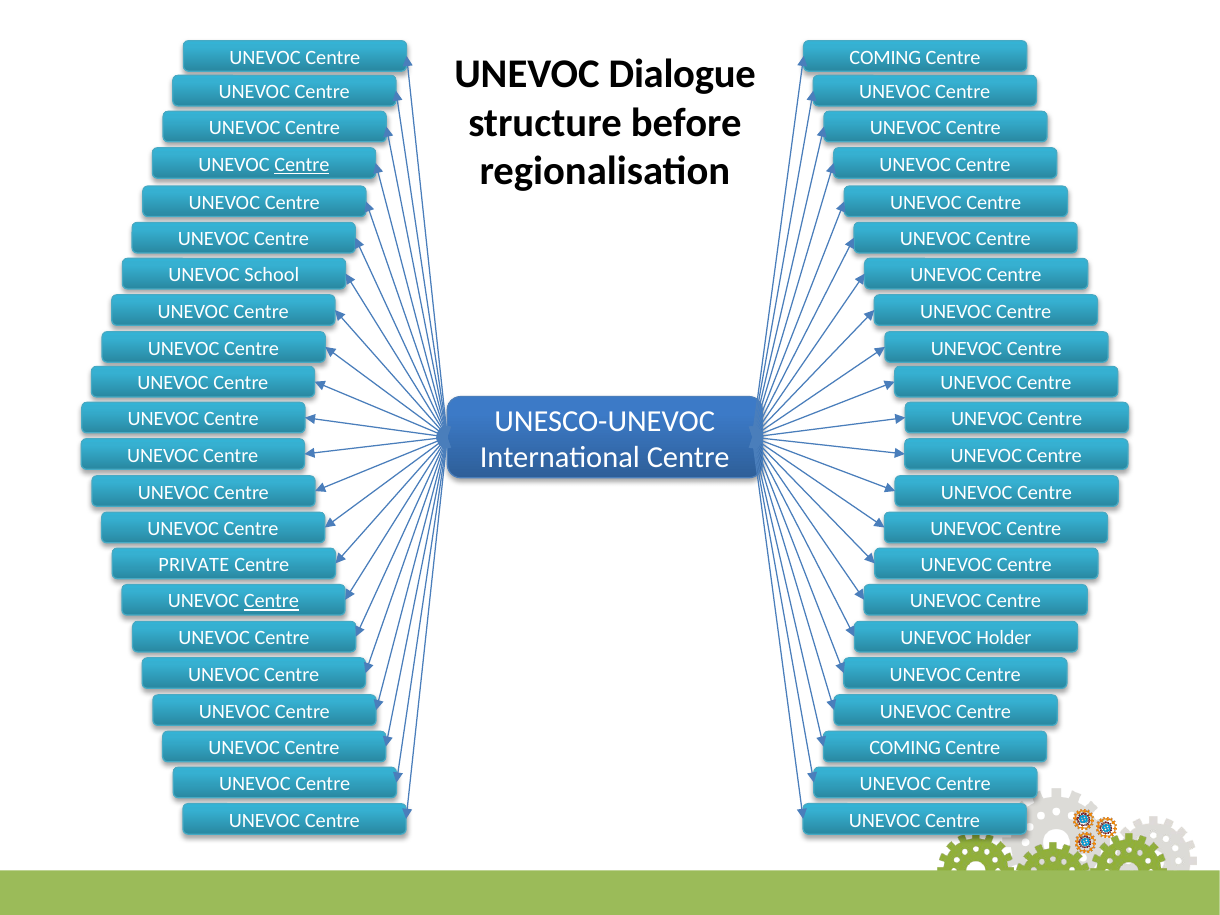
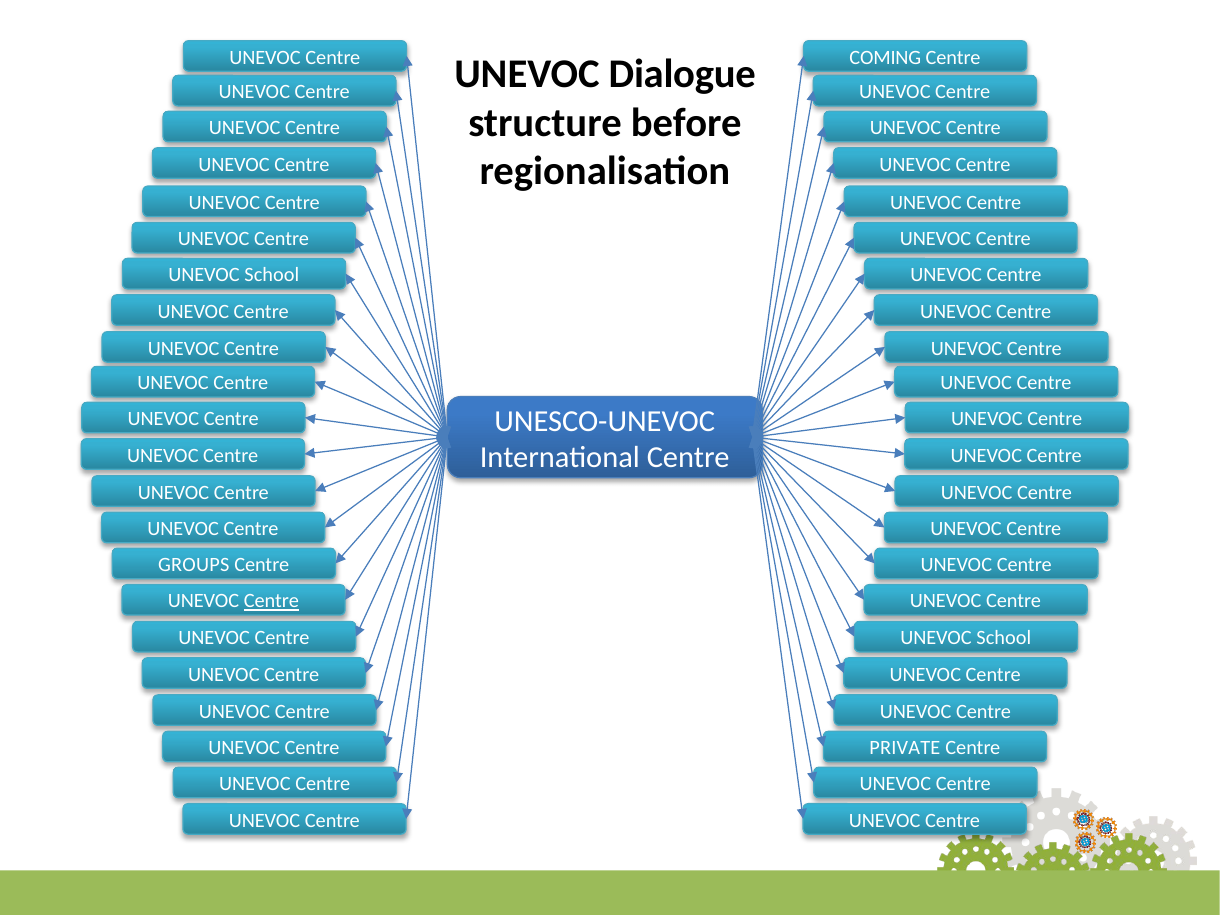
Centre at (302, 164) underline: present -> none
PRIVATE: PRIVATE -> GROUPS
Holder at (1004, 638): Holder -> School
COMING at (905, 748): COMING -> PRIVATE
